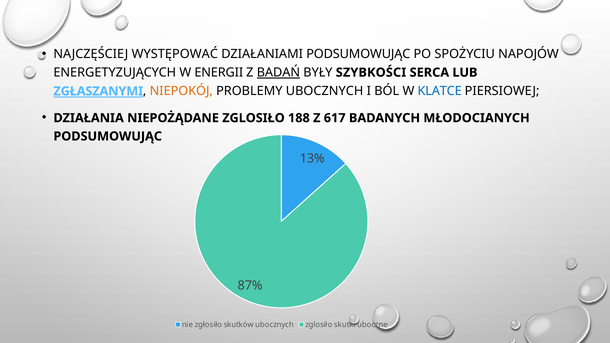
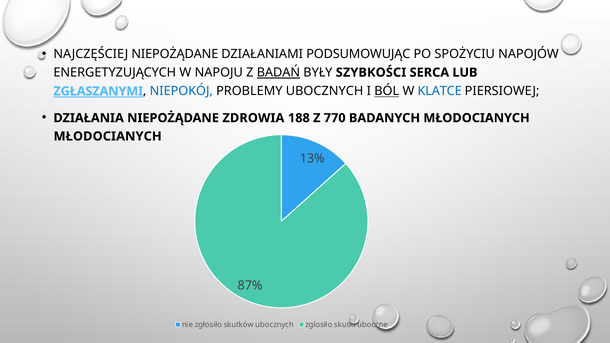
NAJCZĘŚCIEJ WYSTĘPOWAĆ: WYSTĘPOWAĆ -> NIEPOŻĄDANE
ENERGII: ENERGII -> NAPOJU
NIEPOKÓJ colour: orange -> blue
BÓL underline: none -> present
NIEPOŻĄDANE ZGLOSIŁO: ZGLOSIŁO -> ZDROWIA
617: 617 -> 770
PODSUMOWUJĄC at (108, 136): PODSUMOWUJĄC -> MŁODOCIANYCH
